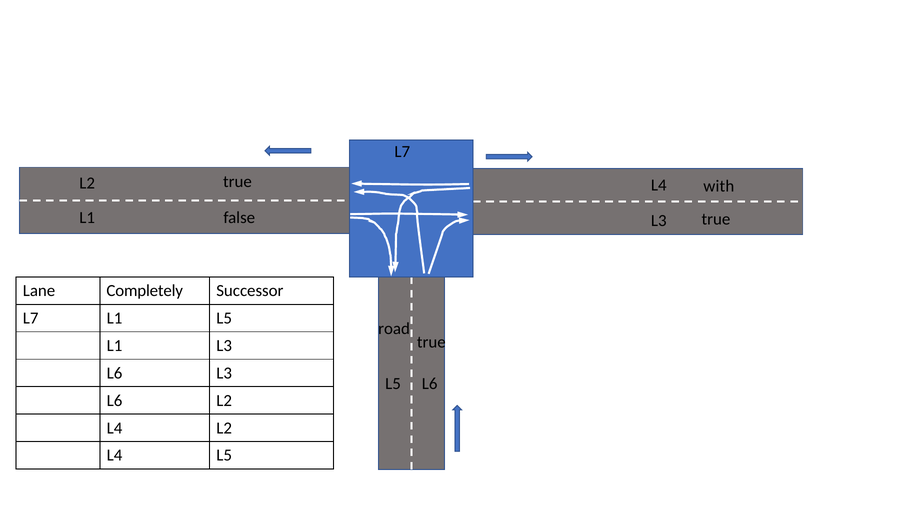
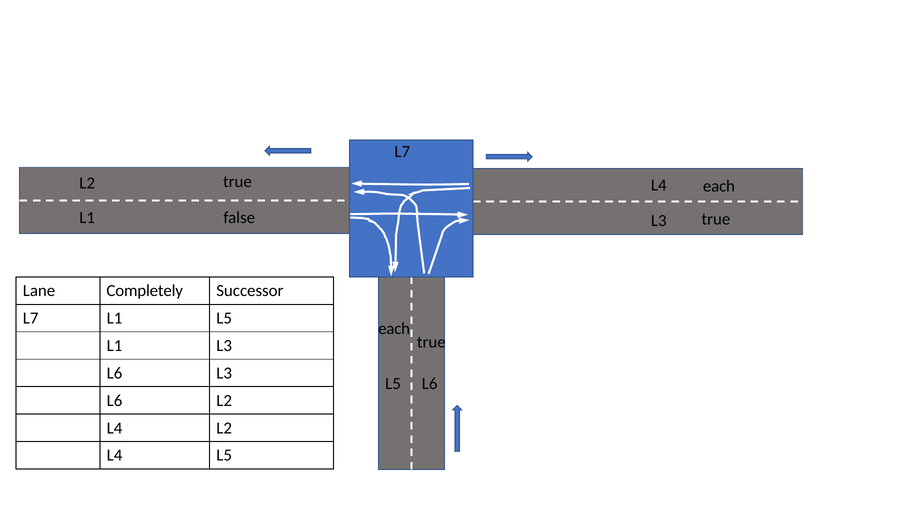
with at (719, 186): with -> each
road at (394, 329): road -> each
